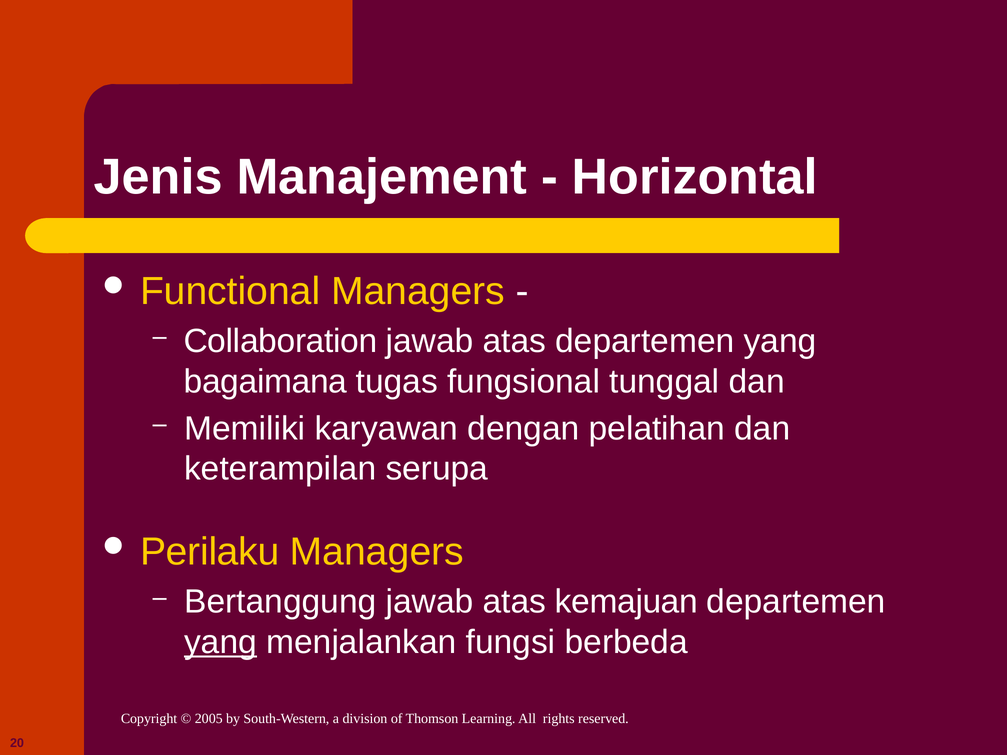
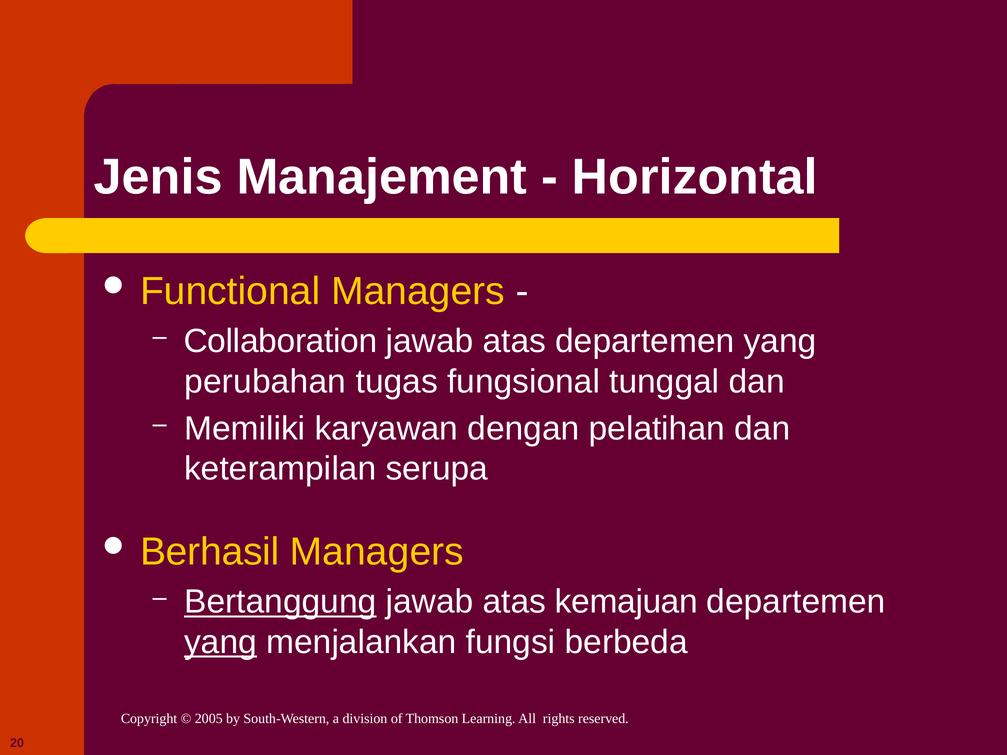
bagaimana: bagaimana -> perubahan
Perilaku: Perilaku -> Berhasil
Bertanggung underline: none -> present
